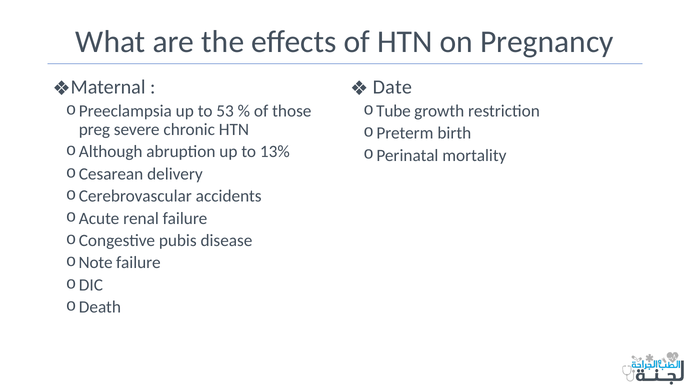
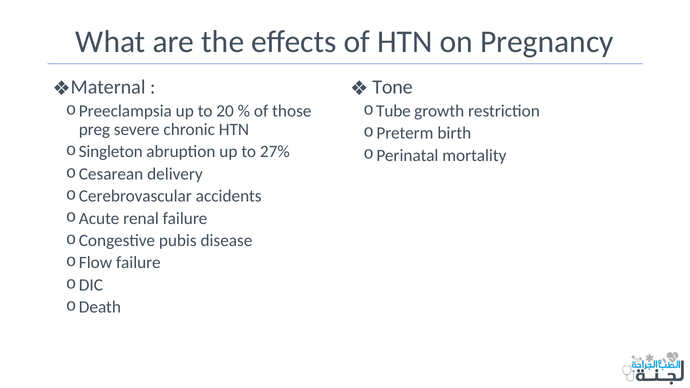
Date: Date -> Tone
53: 53 -> 20
Although: Although -> Singleton
13%: 13% -> 27%
Note: Note -> Flow
